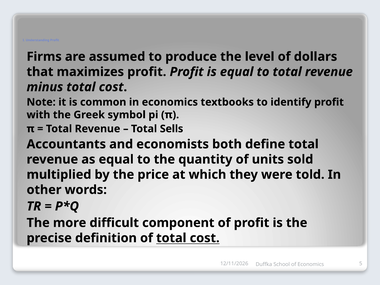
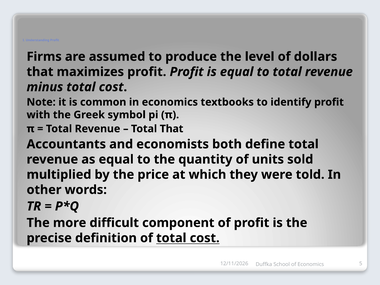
Total Sells: Sells -> That
